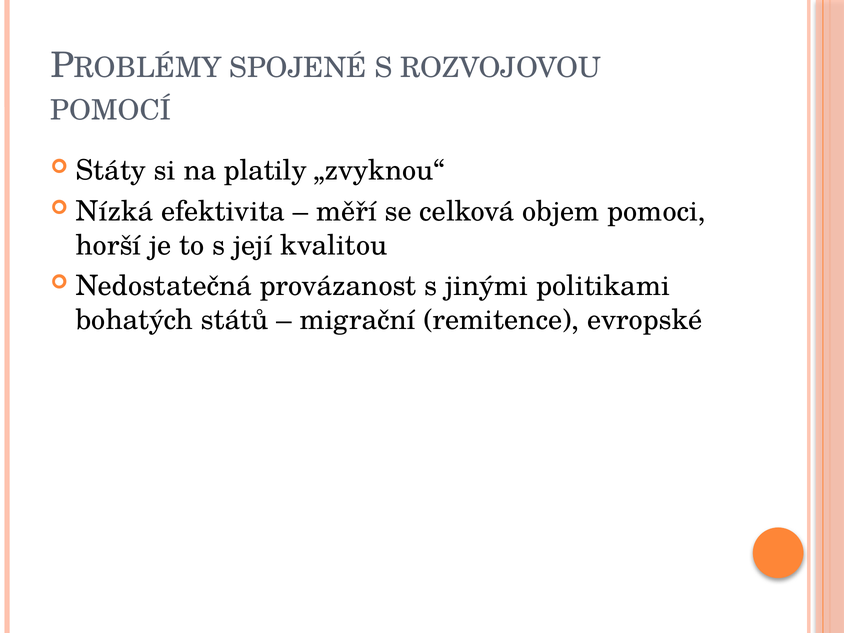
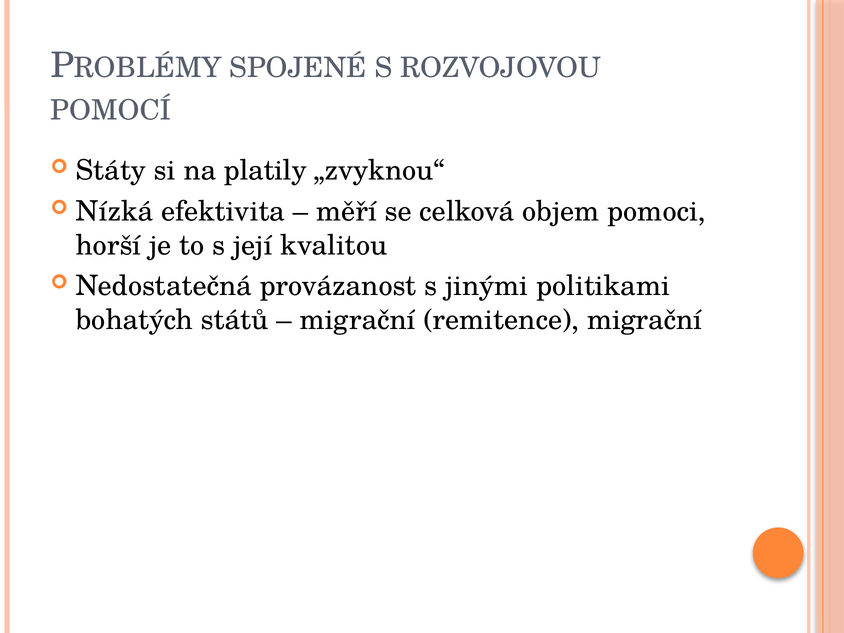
remitence evropské: evropské -> migrační
